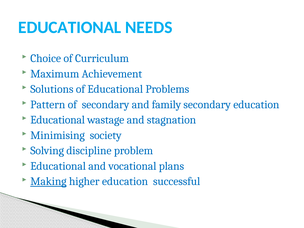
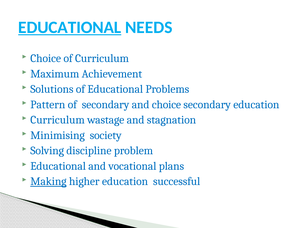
EDUCATIONAL at (70, 27) underline: none -> present
and family: family -> choice
Educational at (58, 120): Educational -> Curriculum
